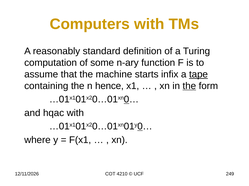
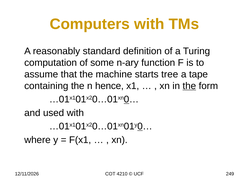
infix: infix -> tree
tape underline: present -> none
hqac: hqac -> used
